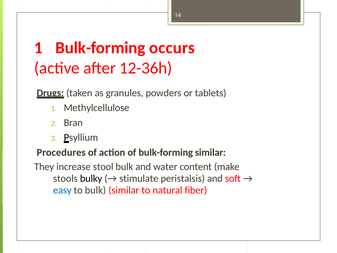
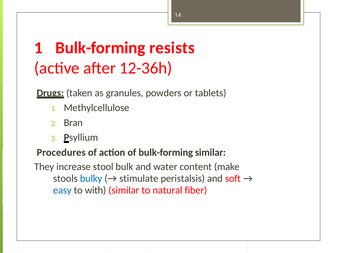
occurs: occurs -> resists
bulky colour: black -> blue
to bulk: bulk -> with
